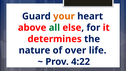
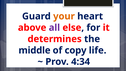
all colour: green -> purple
nature: nature -> middle
over: over -> copy
4:22: 4:22 -> 4:34
